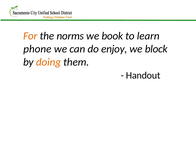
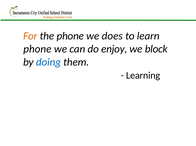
the norms: norms -> phone
book: book -> does
doing colour: orange -> blue
Handout: Handout -> Learning
